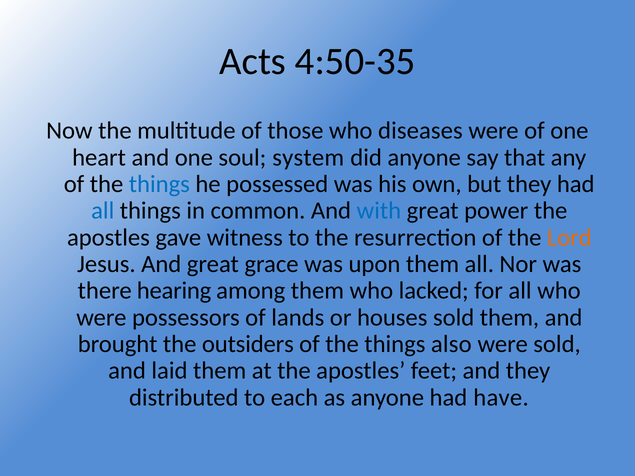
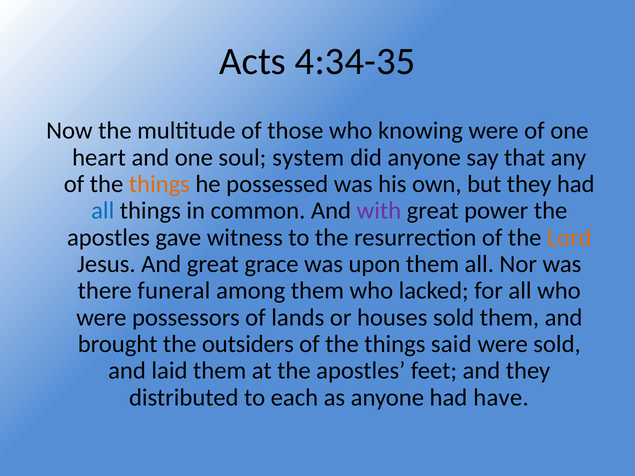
4:50-35: 4:50-35 -> 4:34-35
diseases: diseases -> knowing
things at (159, 184) colour: blue -> orange
with colour: blue -> purple
hearing: hearing -> funeral
also: also -> said
